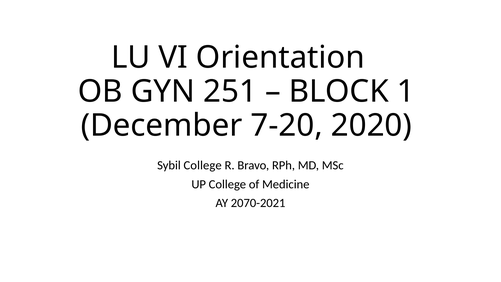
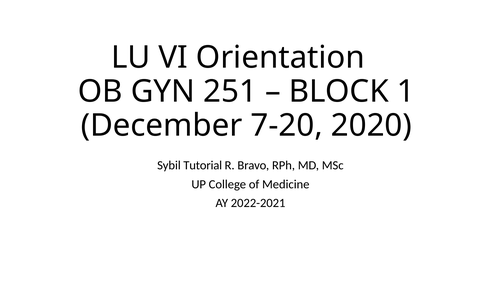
Sybil College: College -> Tutorial
2070-2021: 2070-2021 -> 2022-2021
